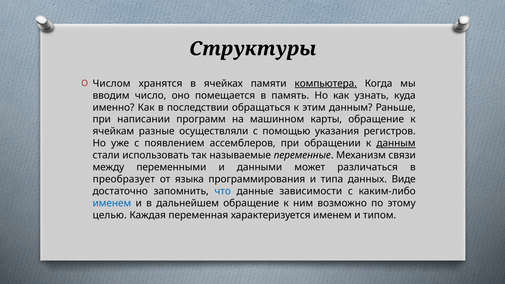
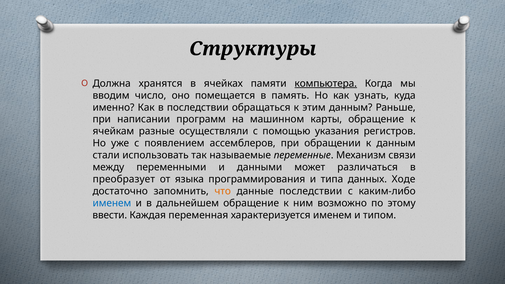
Числом: Числом -> Должна
данным at (396, 143) underline: present -> none
Виде: Виде -> Ходе
что colour: blue -> orange
данные зависимости: зависимости -> последствии
целью: целью -> ввести
